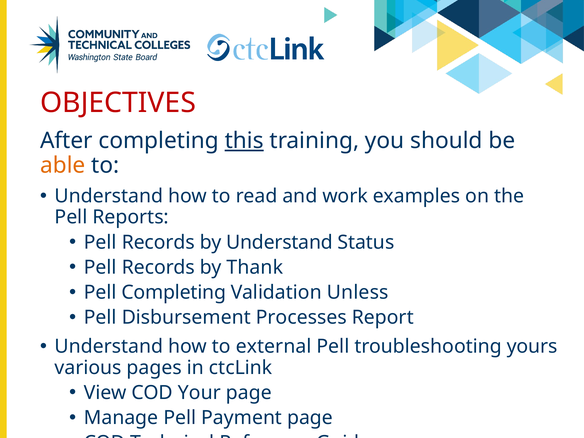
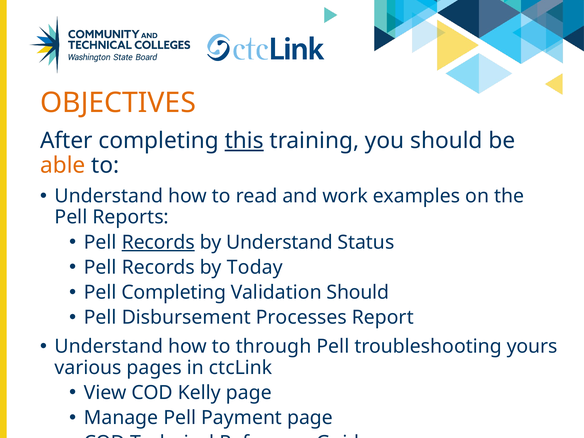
OBJECTIVES colour: red -> orange
Records at (158, 242) underline: none -> present
Thank: Thank -> Today
Validation Unless: Unless -> Should
external: external -> through
Your: Your -> Kelly
